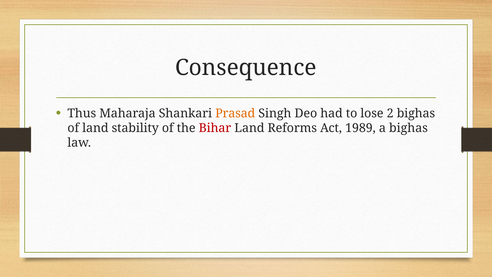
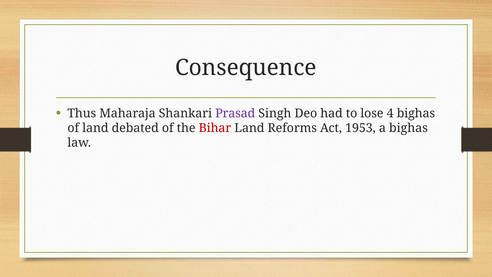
Prasad colour: orange -> purple
2: 2 -> 4
stability: stability -> debated
1989: 1989 -> 1953
